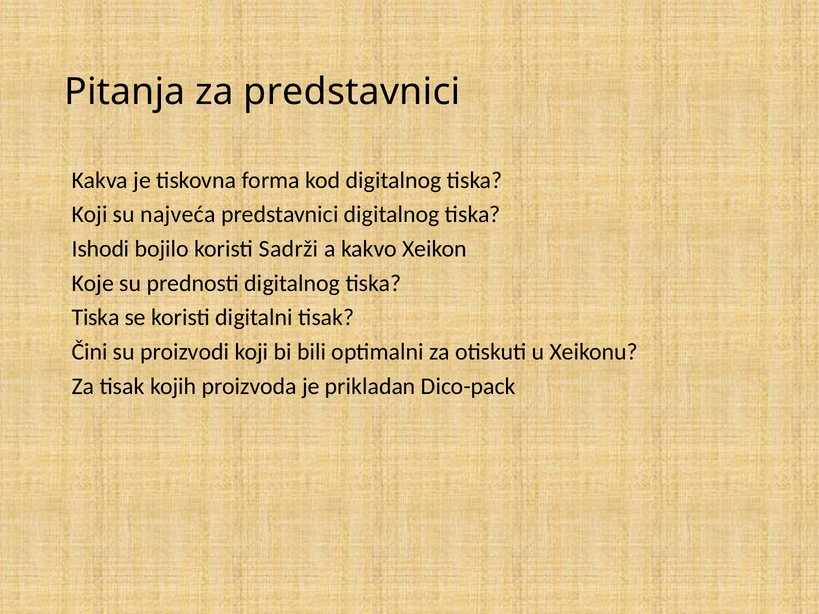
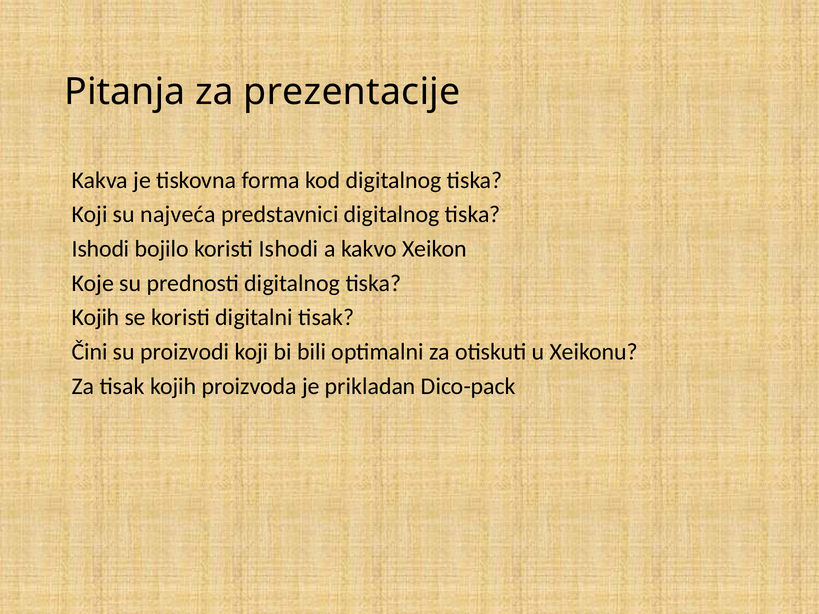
za predstavnici: predstavnici -> prezentacije
koristi Sadrži: Sadrži -> Ishodi
Tiska at (96, 318): Tiska -> Kojih
